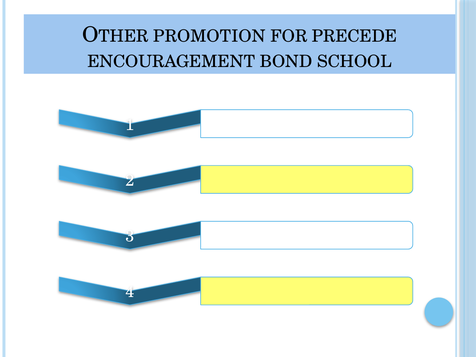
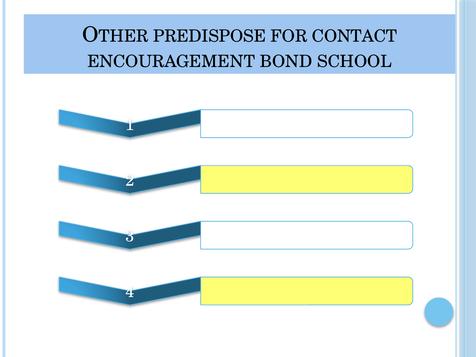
PROMOTION: PROMOTION -> PREDISPOSE
PRECEDE: PRECEDE -> CONTACT
